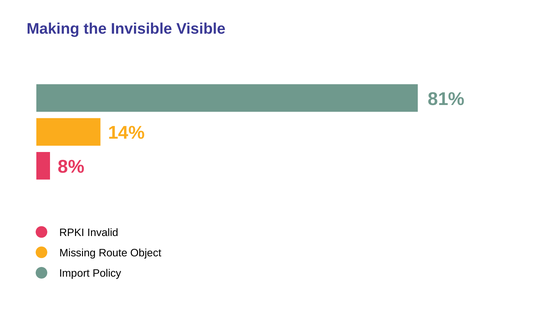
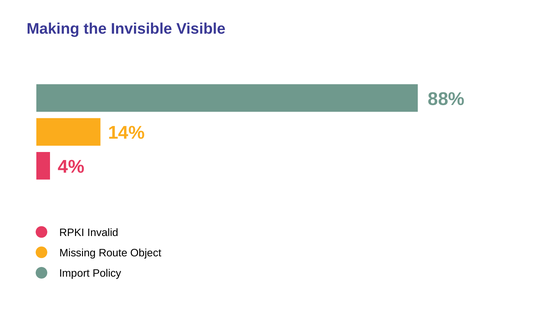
81%: 81% -> 88%
8%: 8% -> 4%
